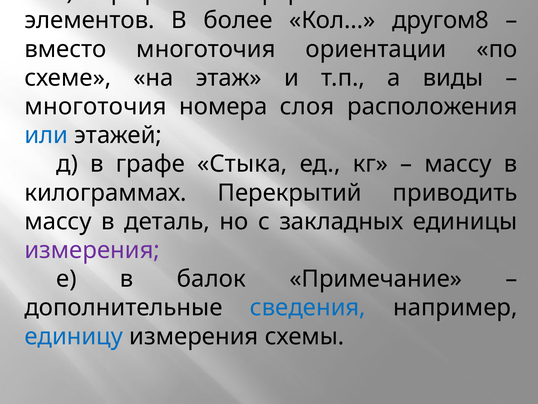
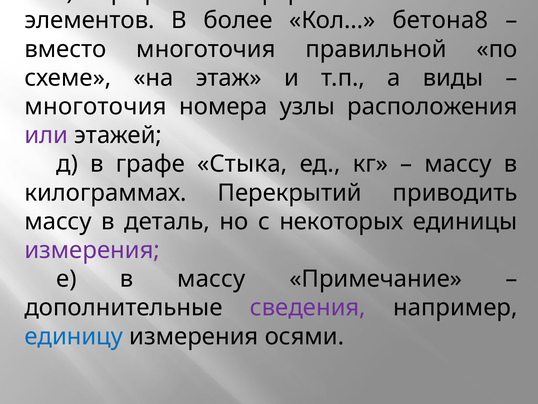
другом8: другом8 -> бетона8
ориентации: ориентации -> правильной
слоя: слоя -> узлы
или colour: blue -> purple
закладных: закладных -> некоторых
в балок: балок -> массу
сведения colour: blue -> purple
схемы: схемы -> осями
